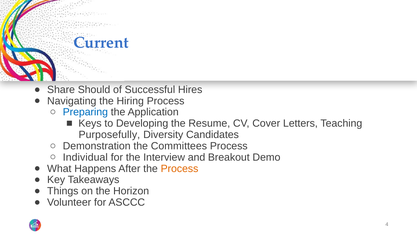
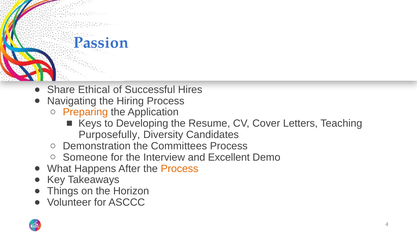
Current: Current -> Passion
Should: Should -> Ethical
Preparing colour: blue -> orange
Individual: Individual -> Someone
Breakout: Breakout -> Excellent
